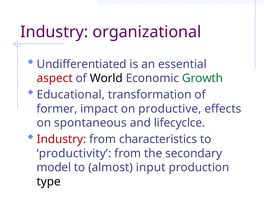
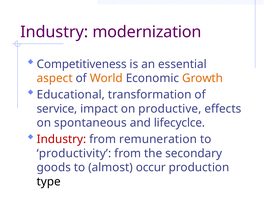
organizational: organizational -> modernization
Undifferentiated: Undifferentiated -> Competitiveness
aspect colour: red -> orange
World colour: black -> orange
Growth colour: green -> orange
former: former -> service
characteristics: characteristics -> remuneration
model: model -> goods
input: input -> occur
